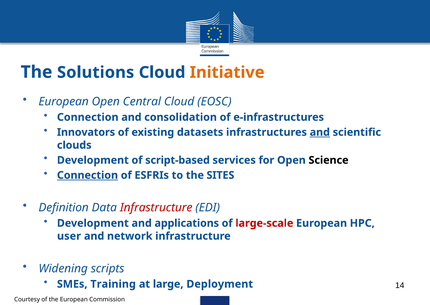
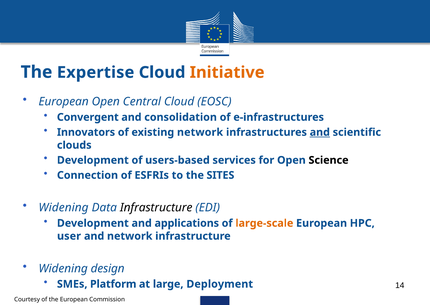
Solutions: Solutions -> Expertise
Connection at (88, 117): Connection -> Convergent
existing datasets: datasets -> network
script-based: script-based -> users-based
Connection at (87, 175) underline: present -> none
Definition at (64, 208): Definition -> Widening
Infrastructure at (156, 208) colour: red -> black
large-scale colour: red -> orange
scripts: scripts -> design
Training: Training -> Platform
